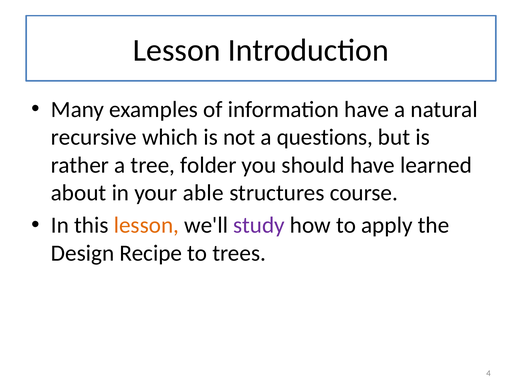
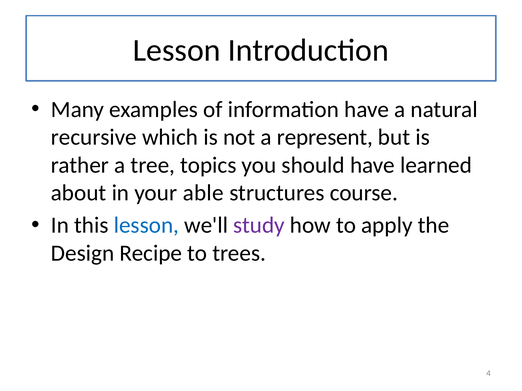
questions: questions -> represent
folder: folder -> topics
lesson at (146, 226) colour: orange -> blue
